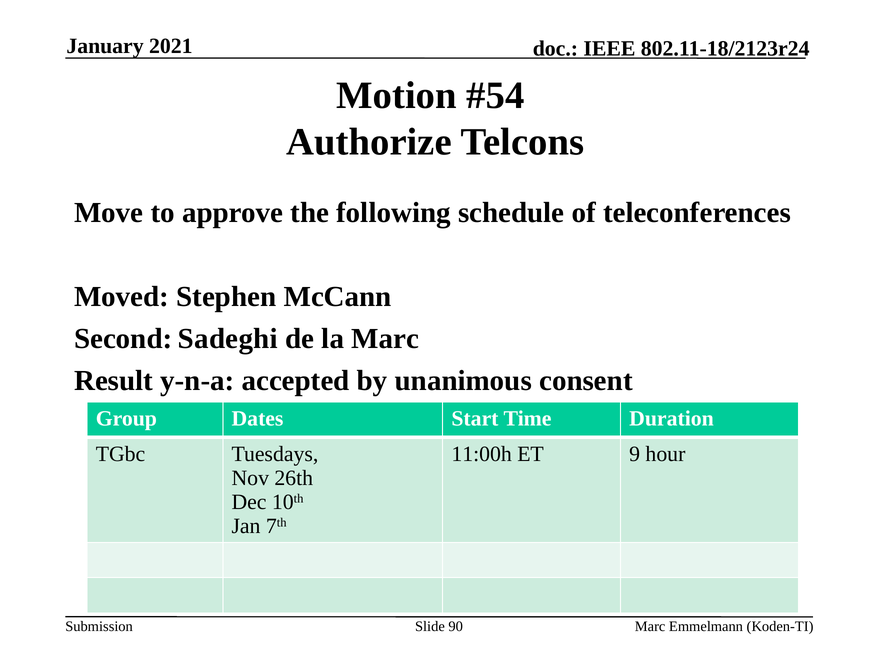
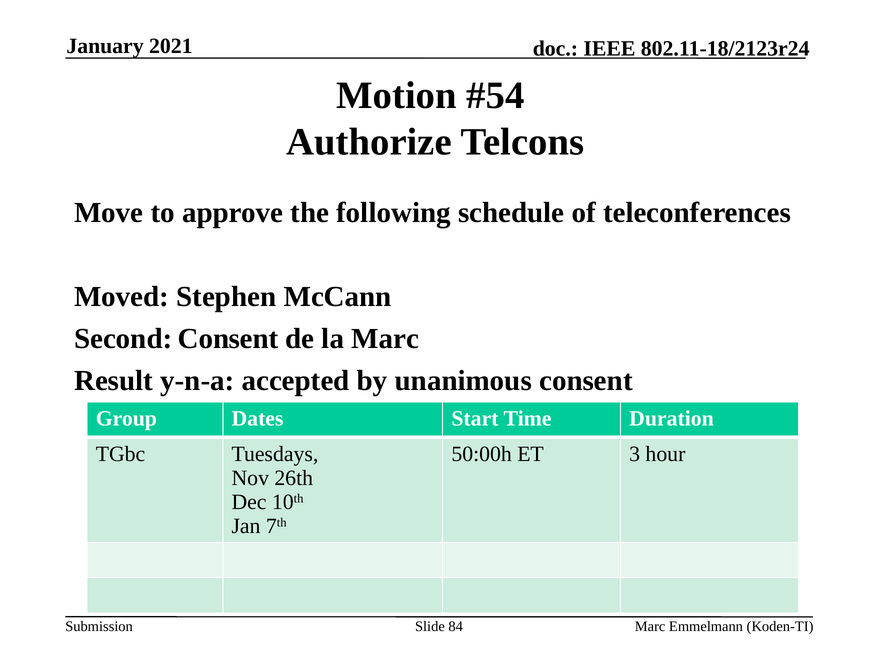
Second Sadeghi: Sadeghi -> Consent
11:00h: 11:00h -> 50:00h
9: 9 -> 3
90: 90 -> 84
